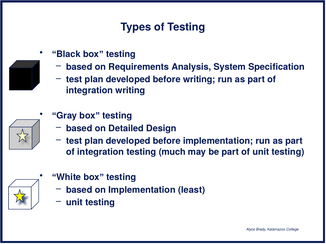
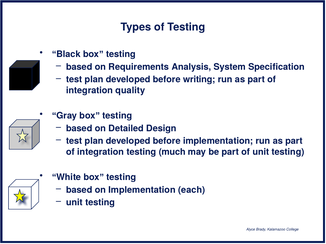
integration writing: writing -> quality
least: least -> each
